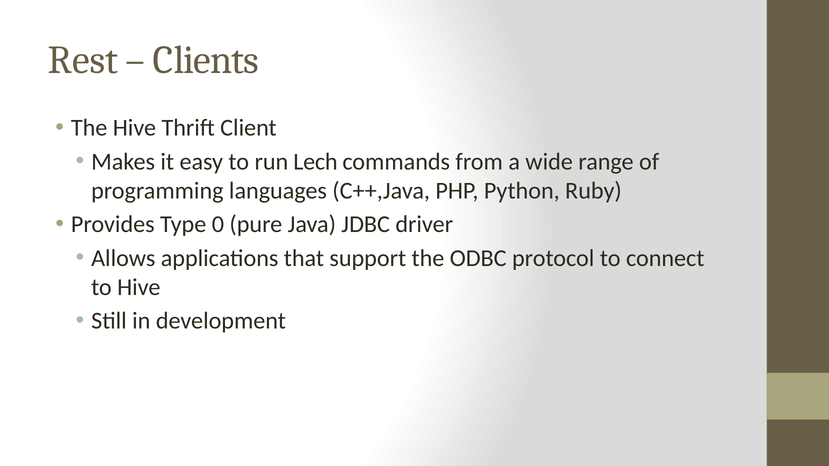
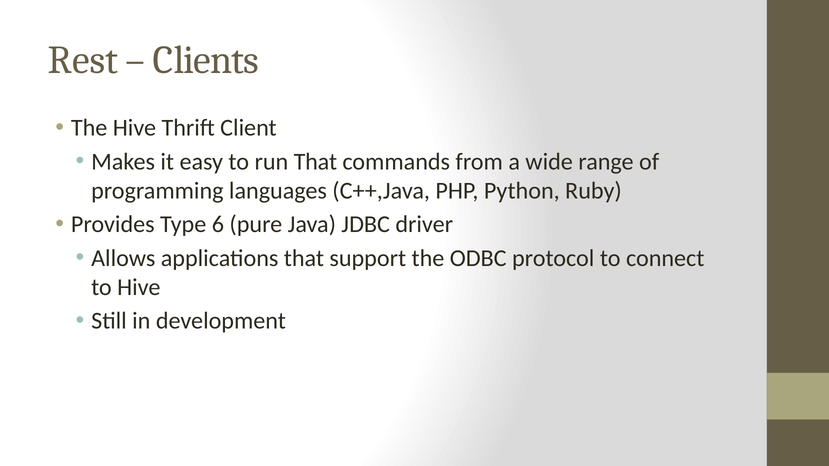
run Lech: Lech -> That
0: 0 -> 6
